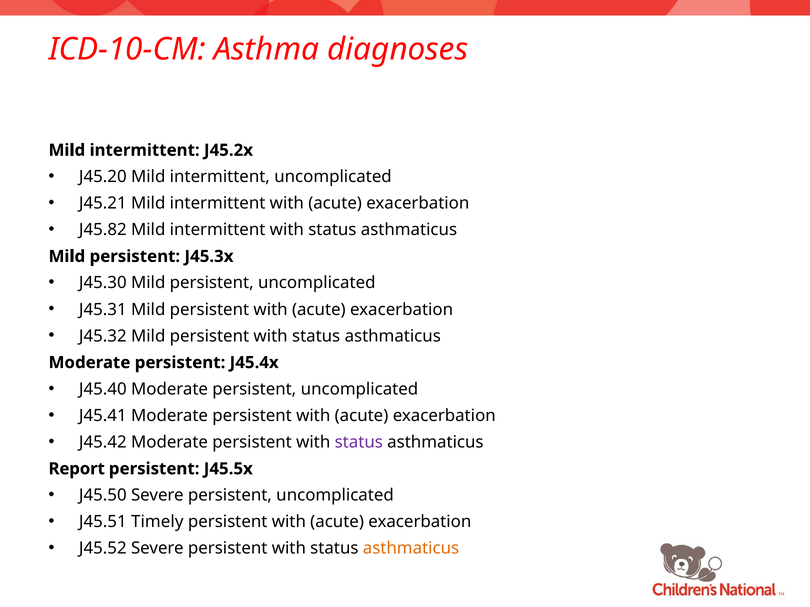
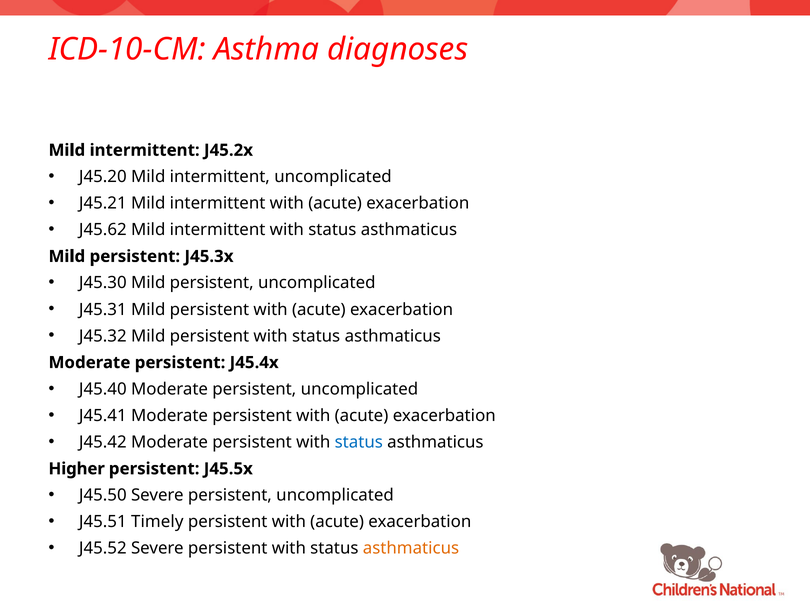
J45.82: J45.82 -> J45.62
status at (359, 443) colour: purple -> blue
Report: Report -> Higher
